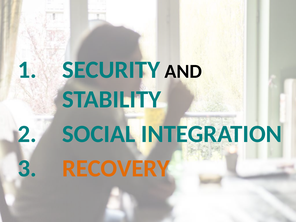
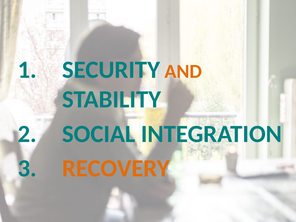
AND colour: black -> orange
